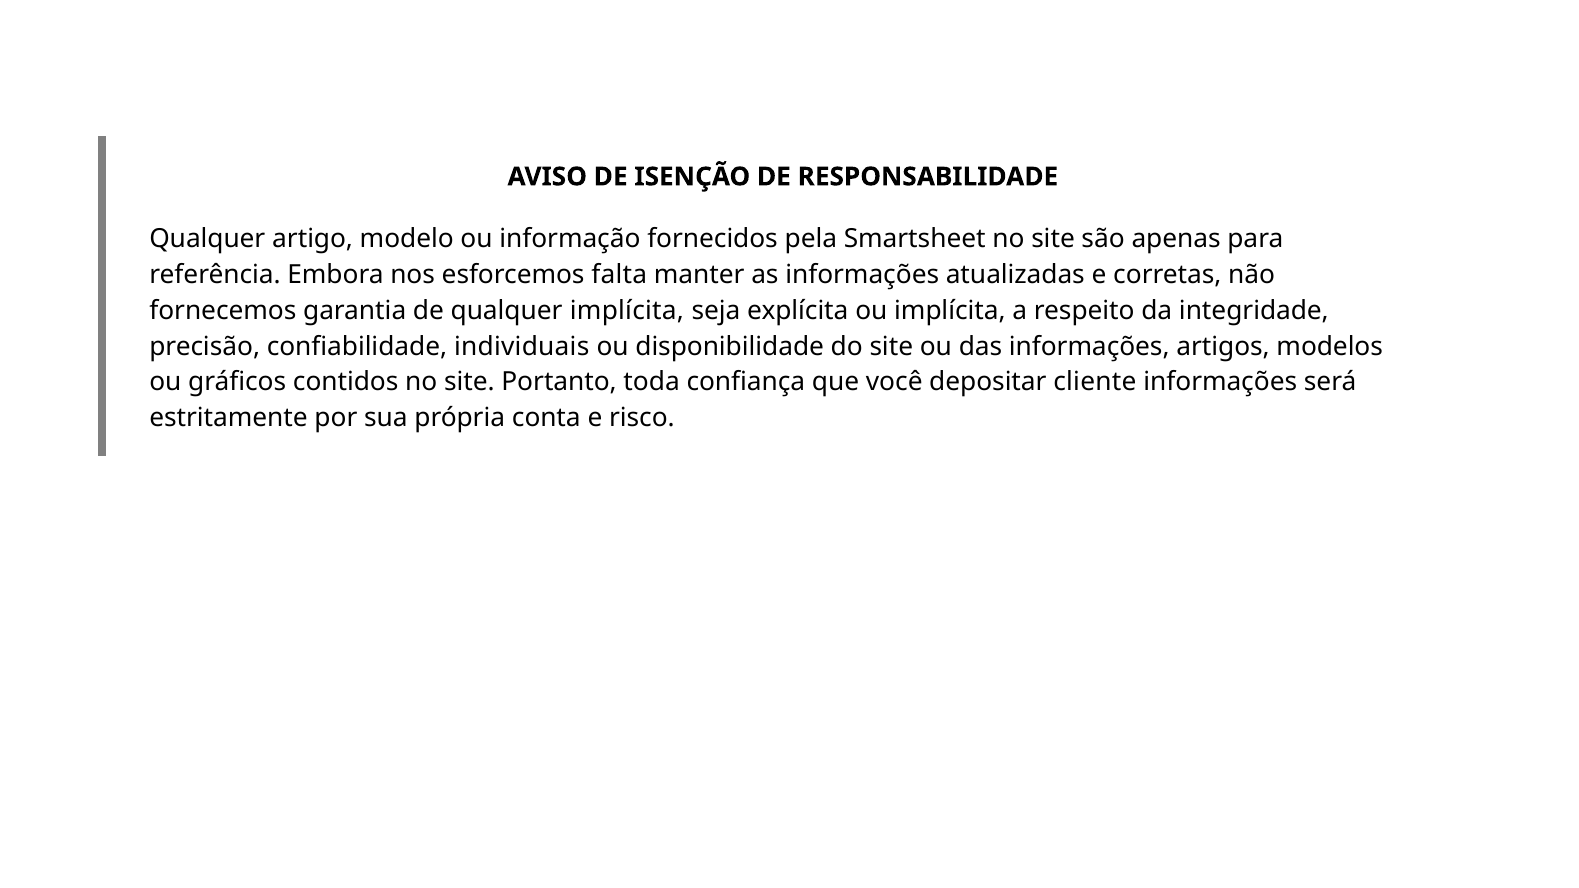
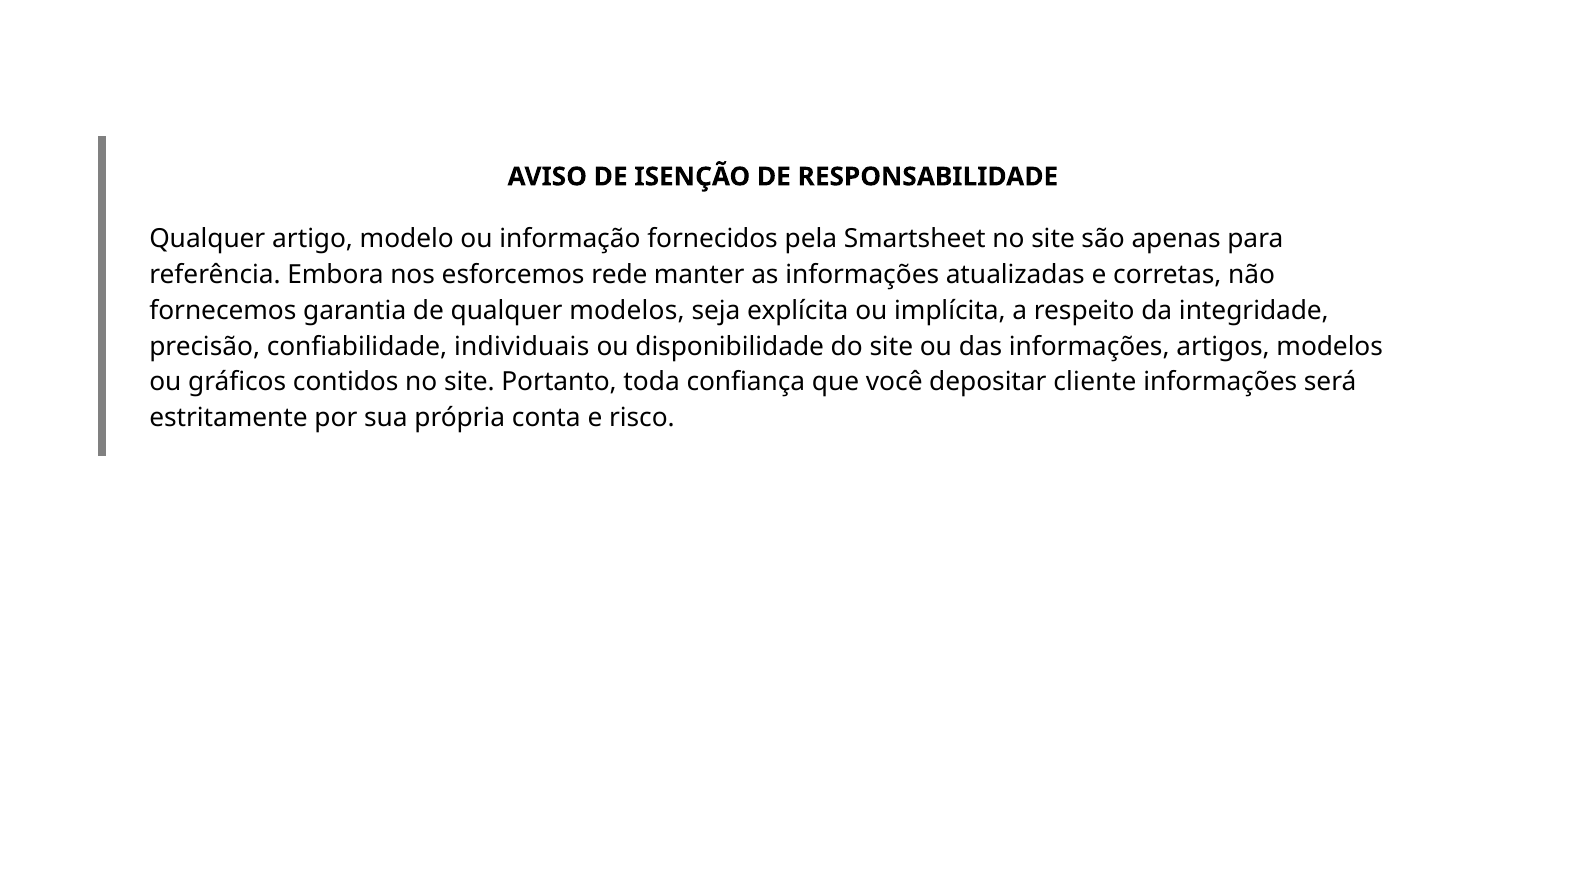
falta: falta -> rede
qualquer implícita: implícita -> modelos
